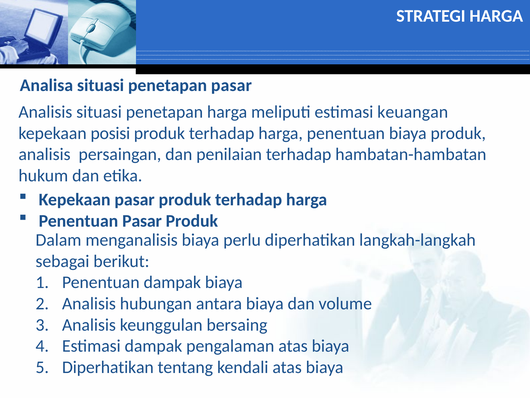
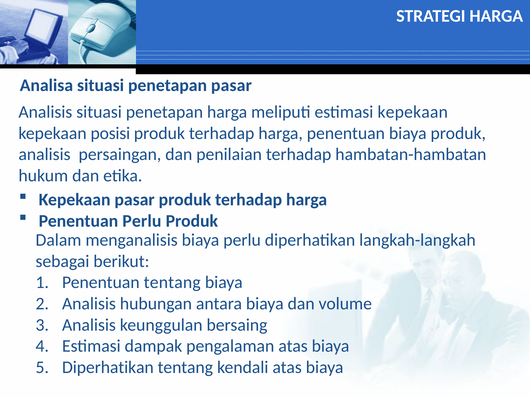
estimasi keuangan: keuangan -> kepekaan
Penentuan Pasar: Pasar -> Perlu
Penentuan dampak: dampak -> tentang
